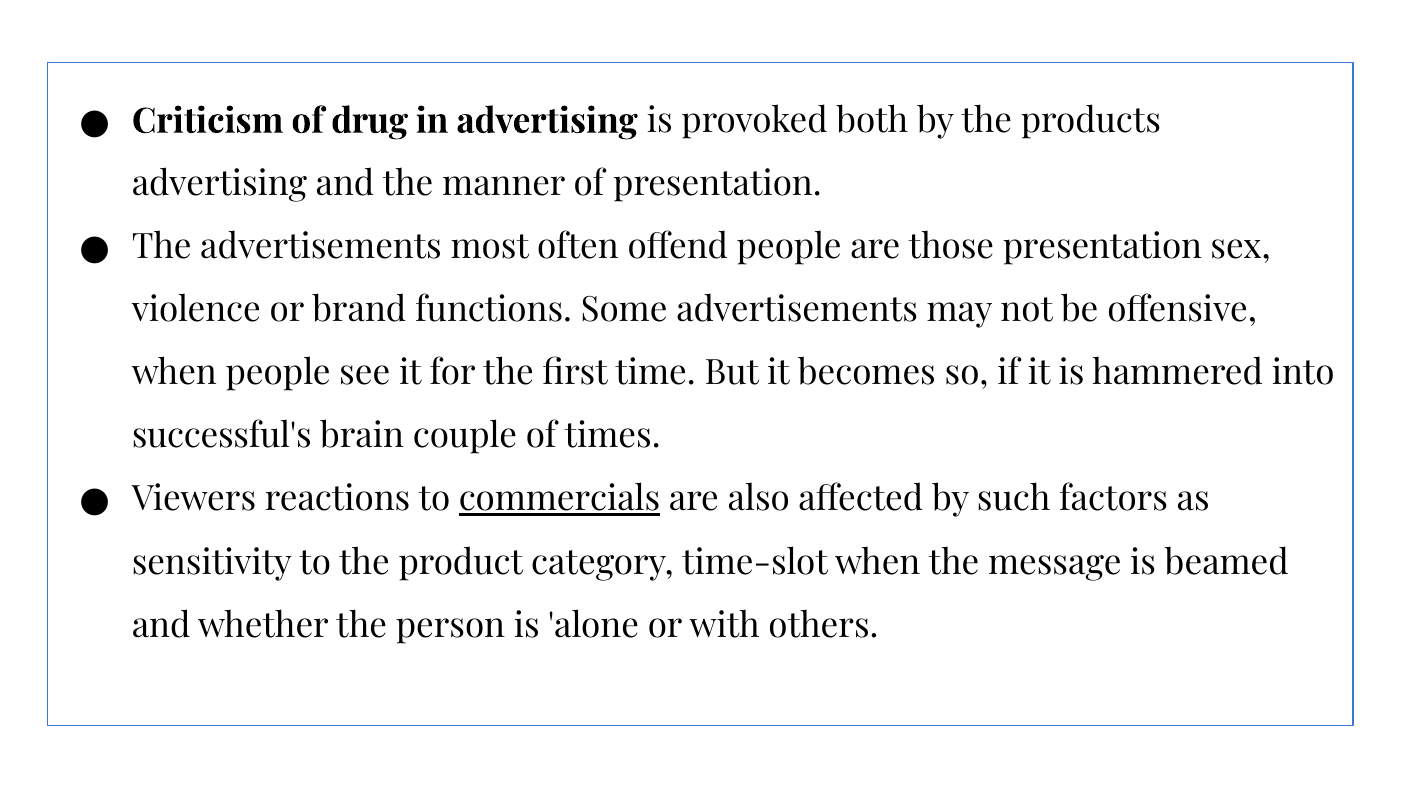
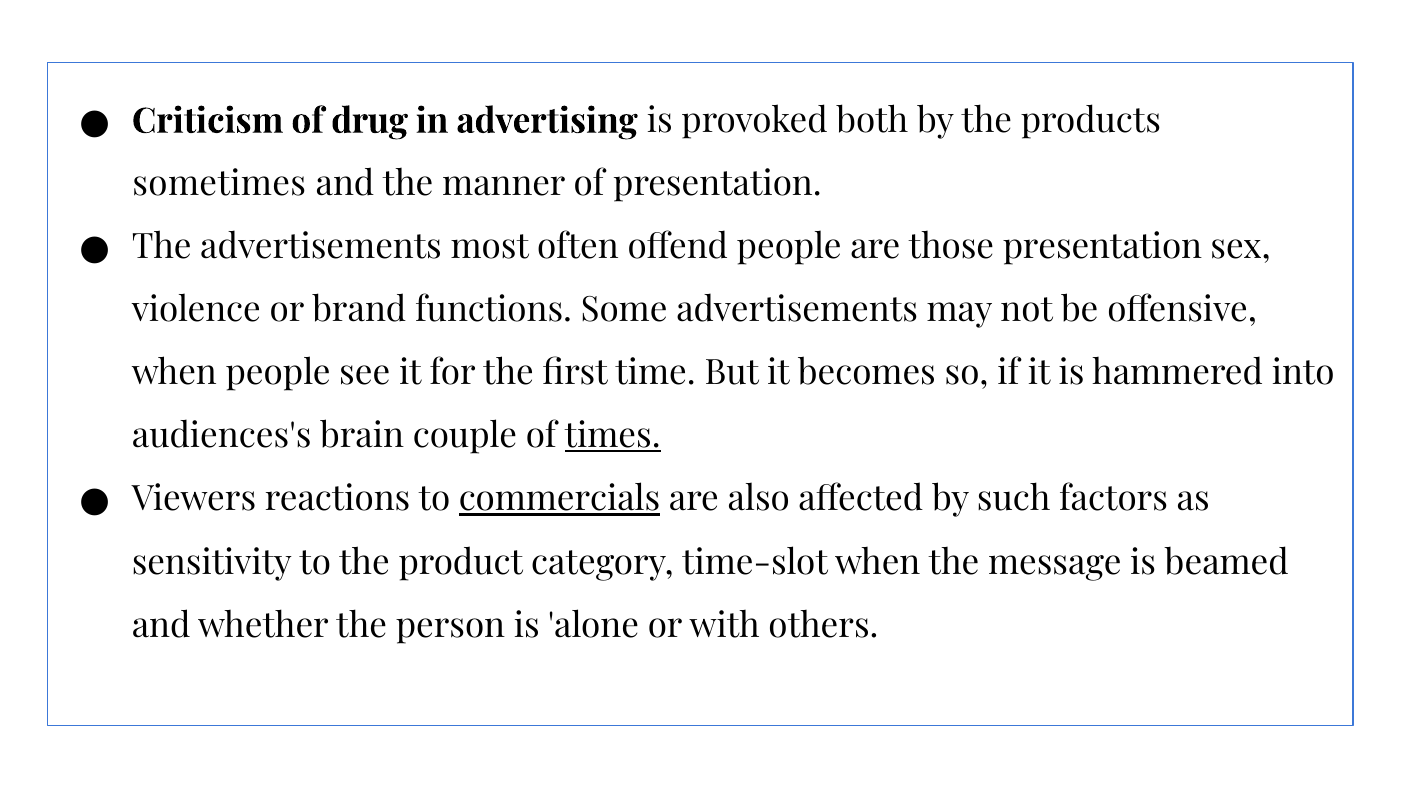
advertising at (220, 184): advertising -> sometimes
successful's: successful's -> audiences's
times underline: none -> present
